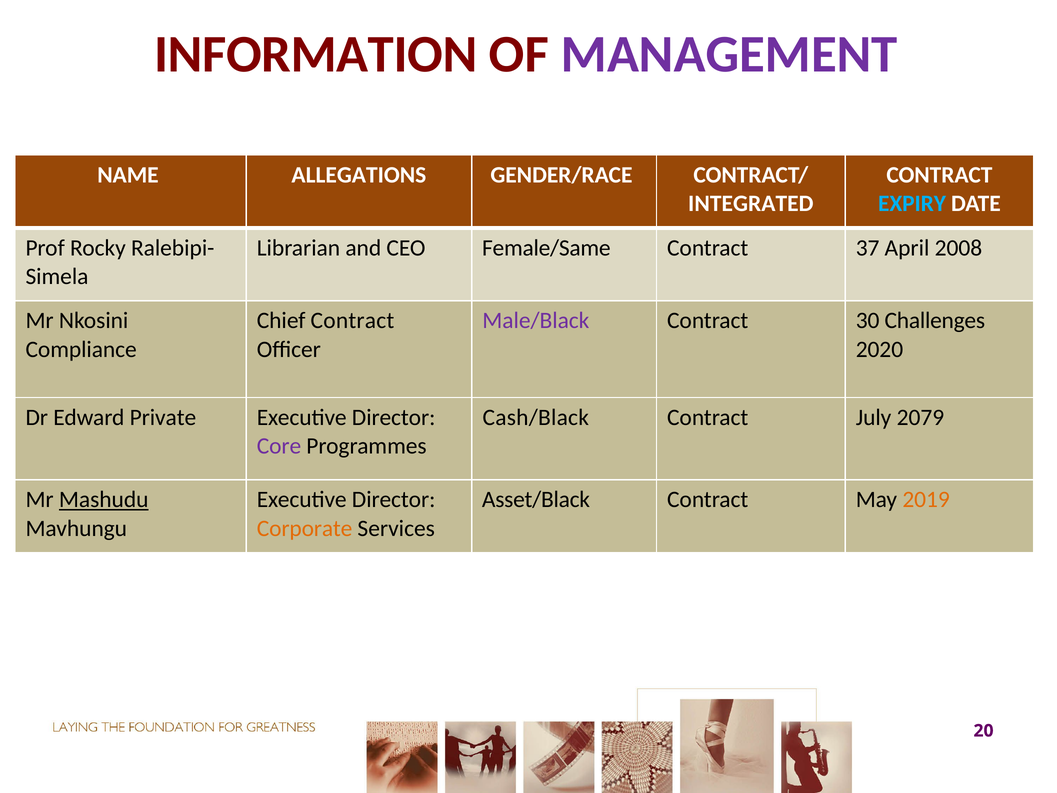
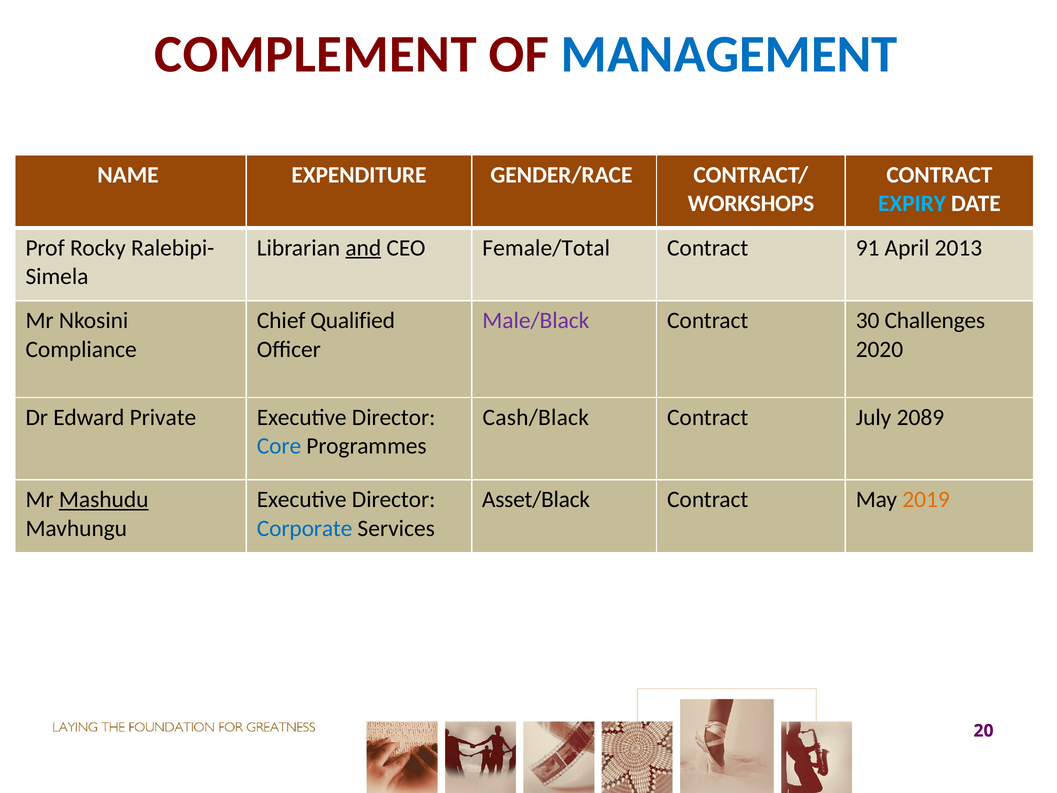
INFORMATION: INFORMATION -> COMPLEMENT
MANAGEMENT colour: purple -> blue
ALLEGATIONS: ALLEGATIONS -> EXPENDITURE
INTEGRATED: INTEGRATED -> WORKSHOPS
and underline: none -> present
Female/Same: Female/Same -> Female/Total
37: 37 -> 91
2008: 2008 -> 2013
Chief Contract: Contract -> Qualified
2079: 2079 -> 2089
Core colour: purple -> blue
Corporate colour: orange -> blue
